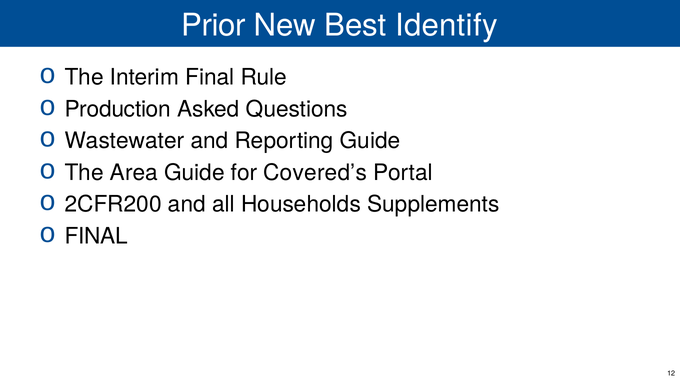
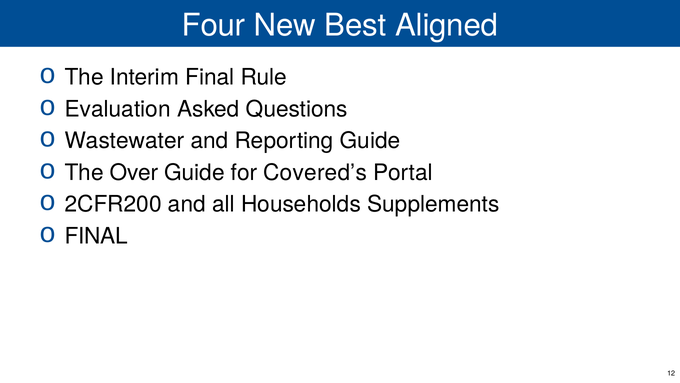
Prior: Prior -> Four
Identify: Identify -> Aligned
Production: Production -> Evaluation
Area: Area -> Over
